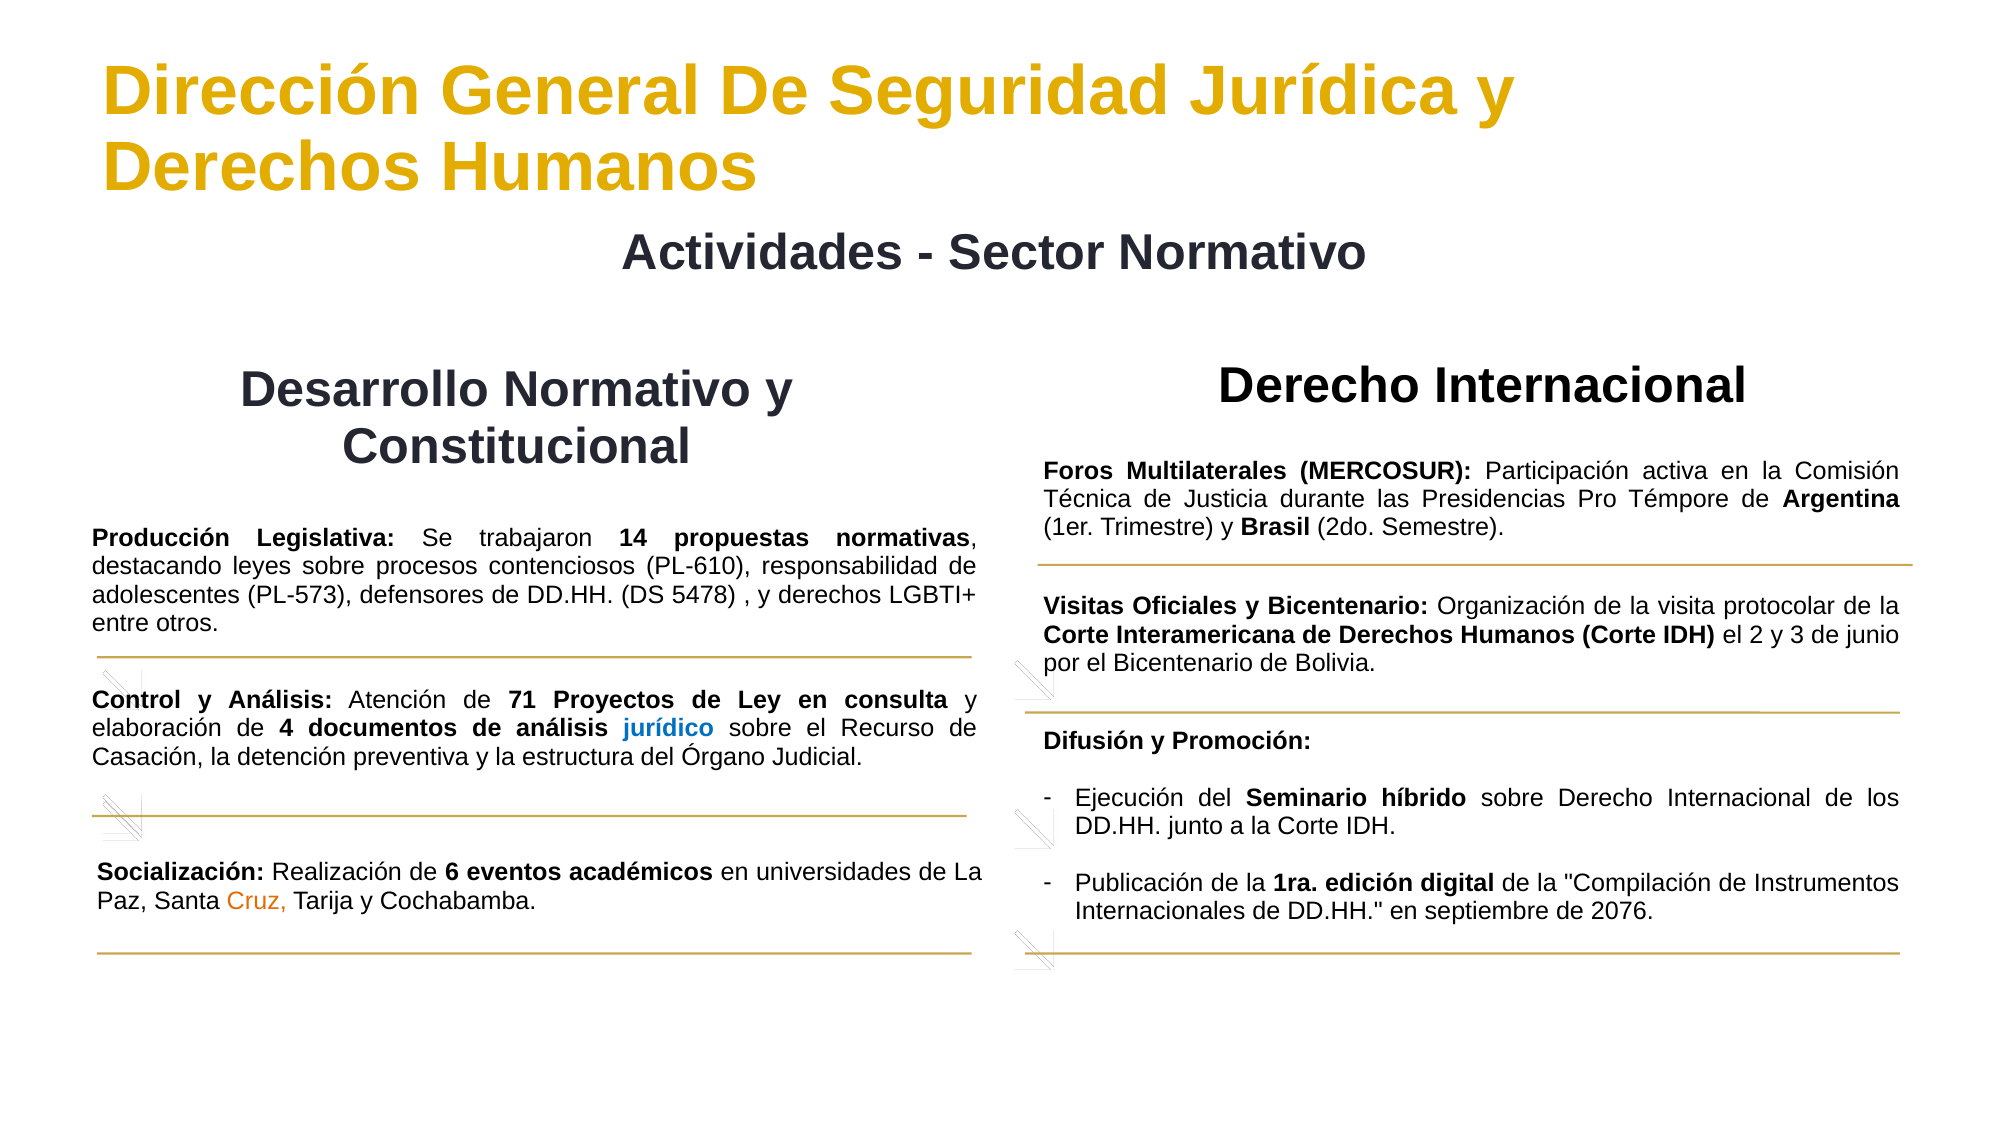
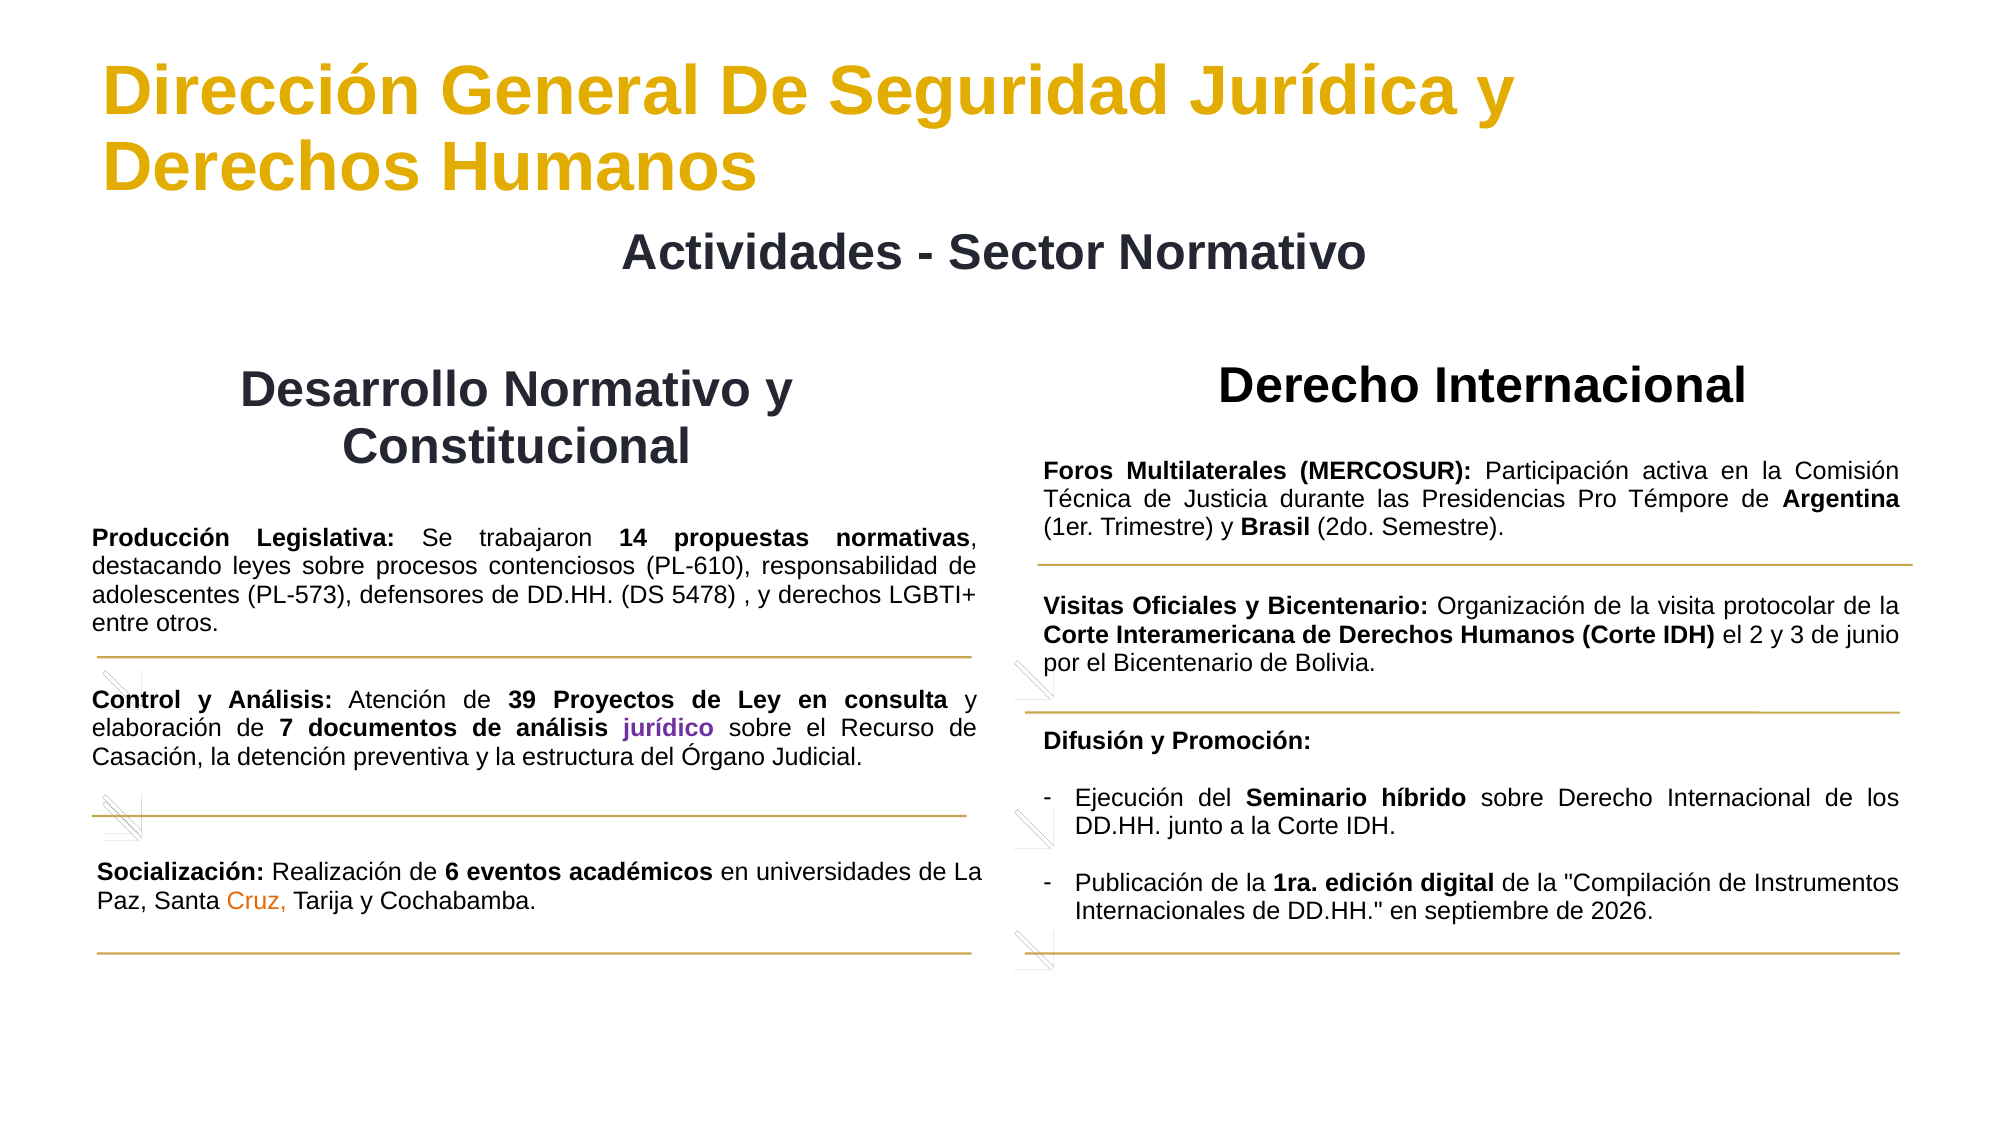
71: 71 -> 39
4: 4 -> 7
jurídico colour: blue -> purple
2076: 2076 -> 2026
